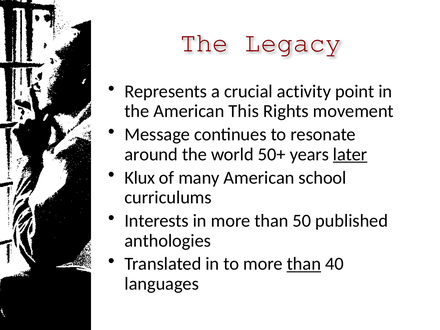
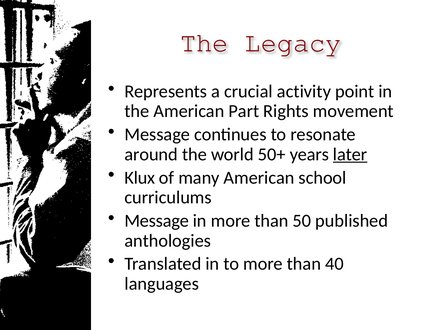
This: This -> Part
Interests at (157, 221): Interests -> Message
than at (304, 264) underline: present -> none
